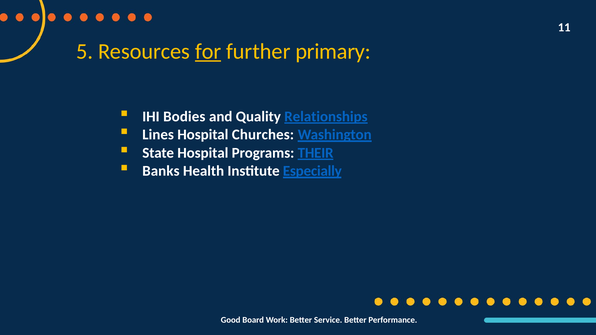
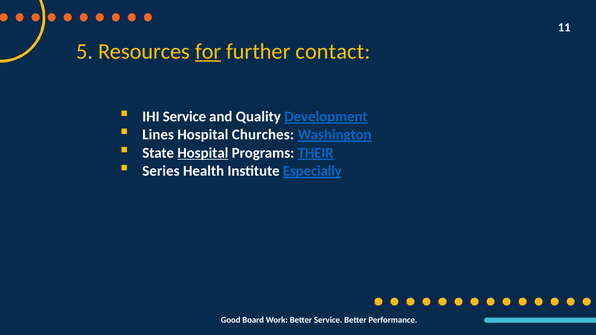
primary: primary -> contact
IHI Bodies: Bodies -> Service
Relationships: Relationships -> Development
Hospital at (203, 153) underline: none -> present
Banks: Banks -> Series
